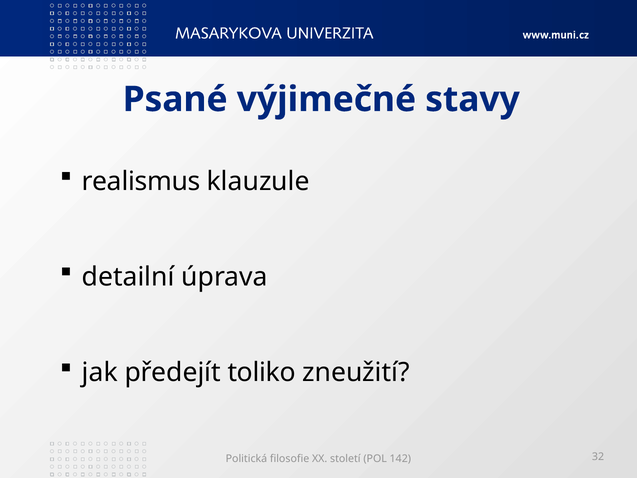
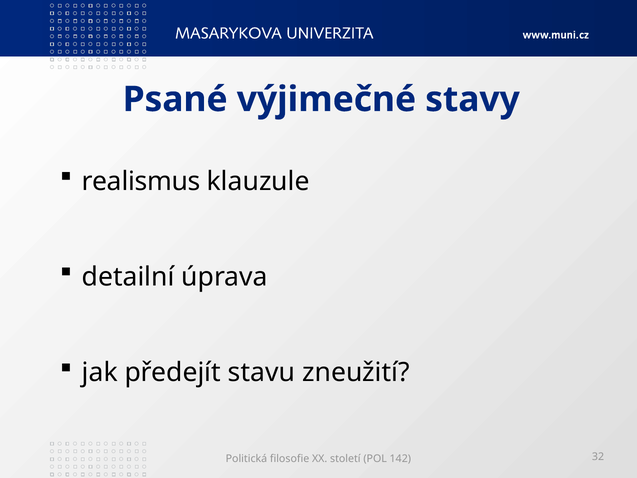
toliko: toliko -> stavu
